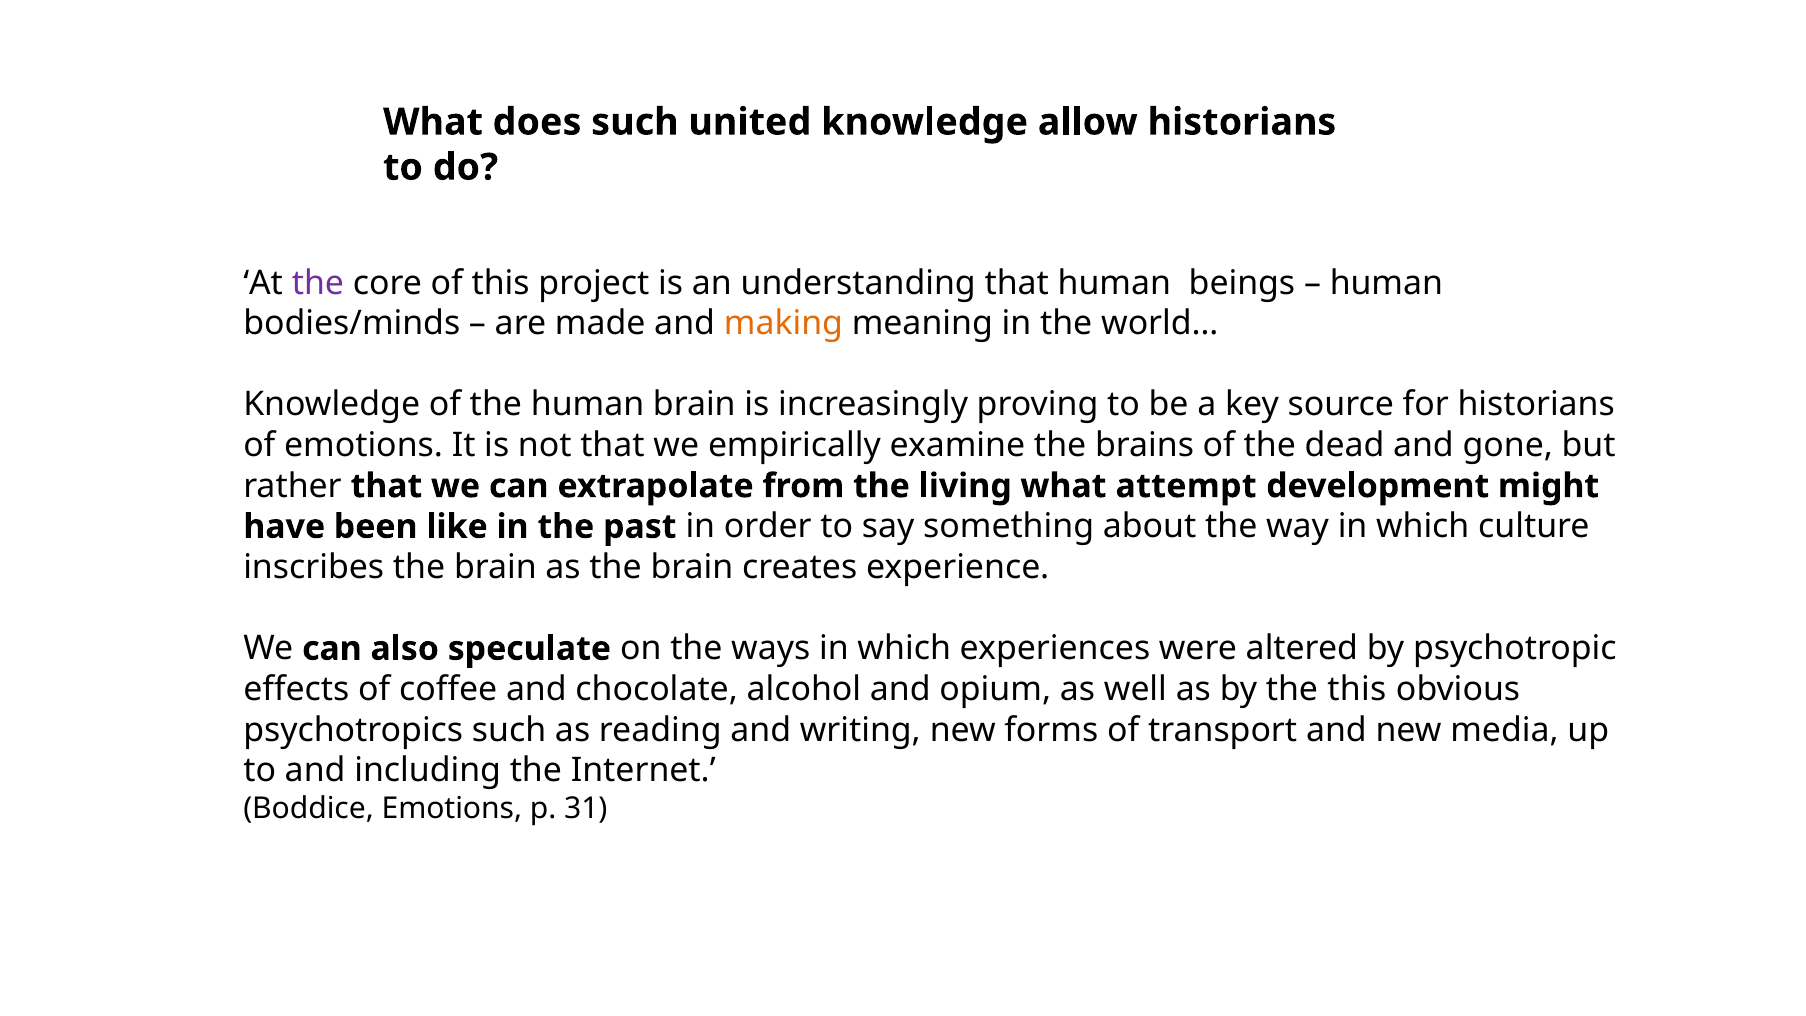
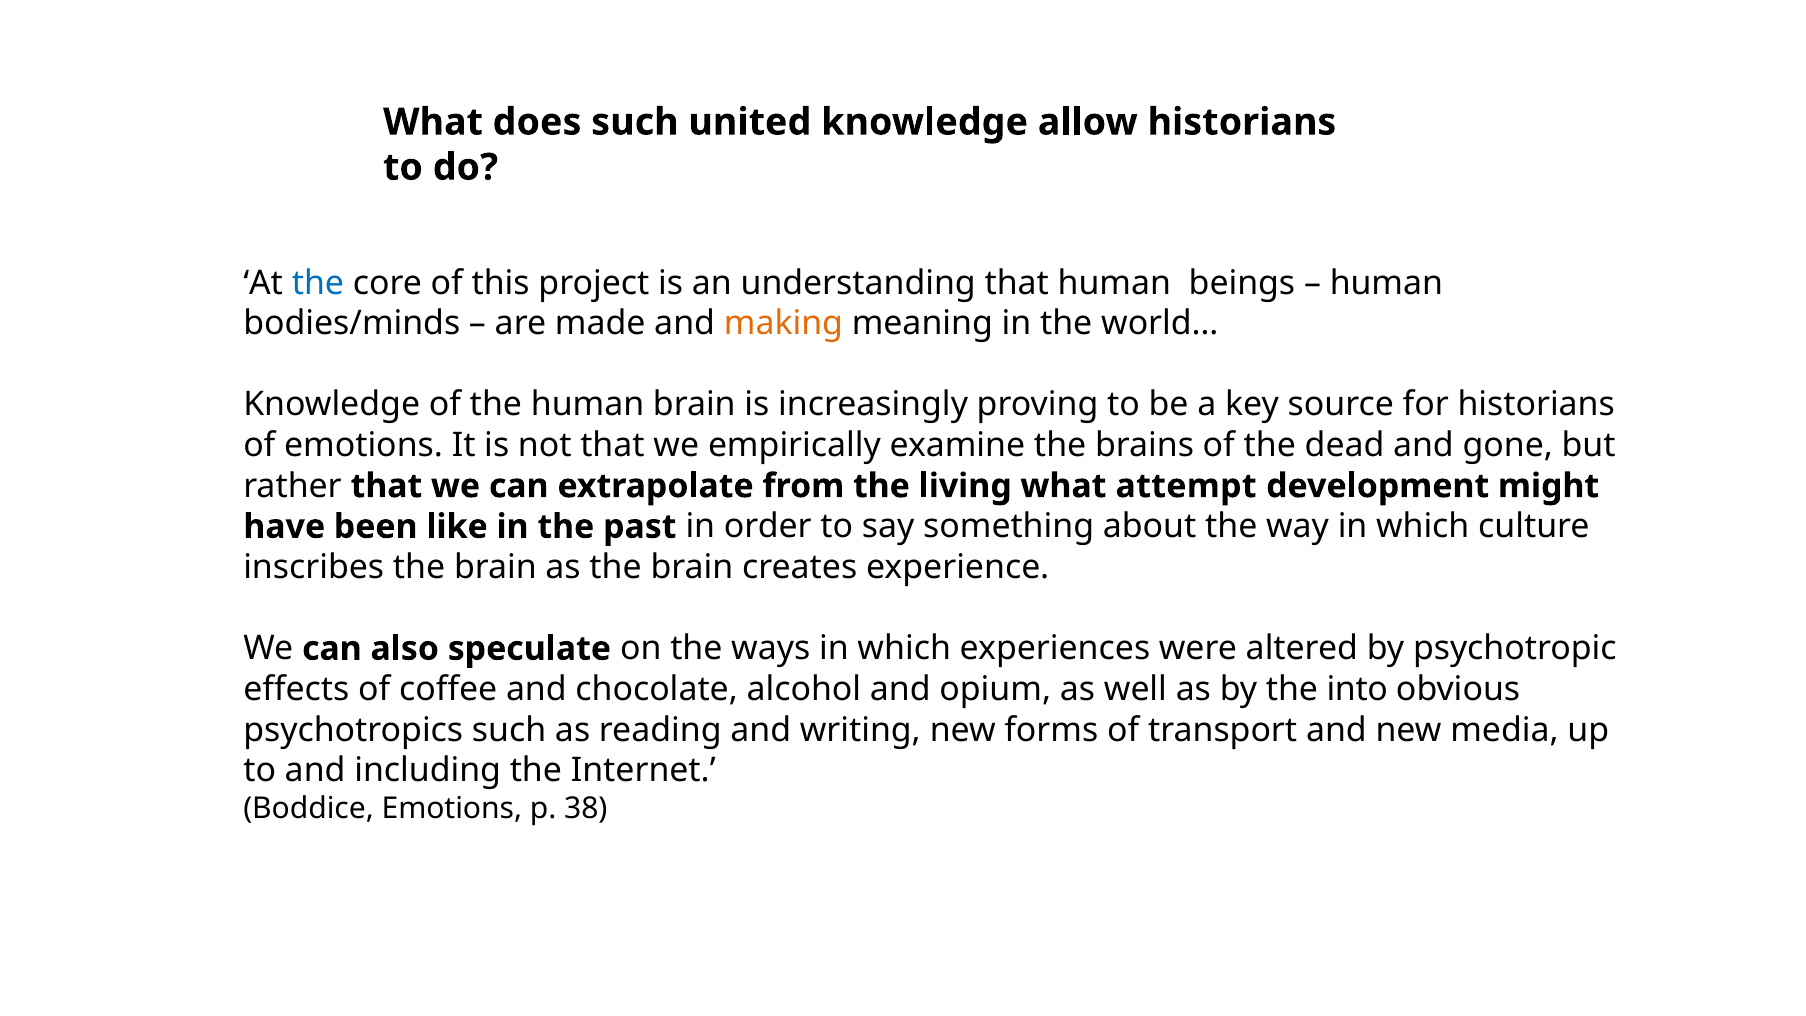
the at (318, 283) colour: purple -> blue
the this: this -> into
31: 31 -> 38
